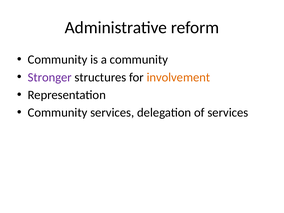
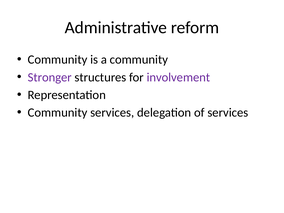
involvement colour: orange -> purple
